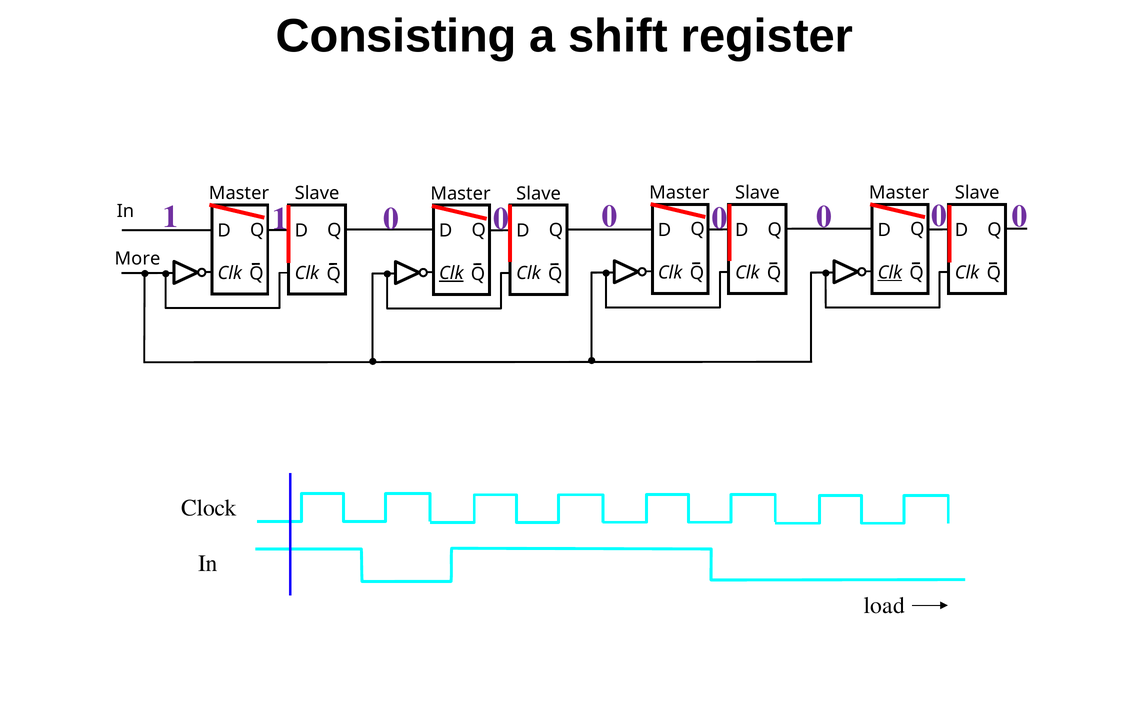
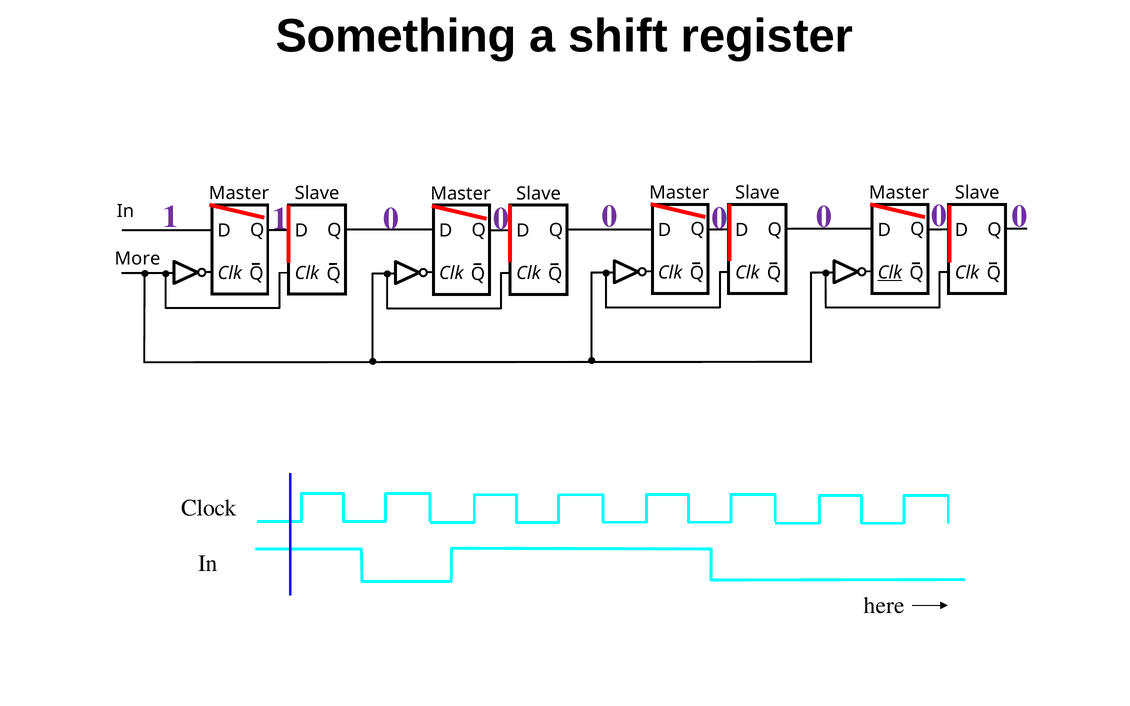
Consisting: Consisting -> Something
Clk at (451, 273) underline: present -> none
load: load -> here
